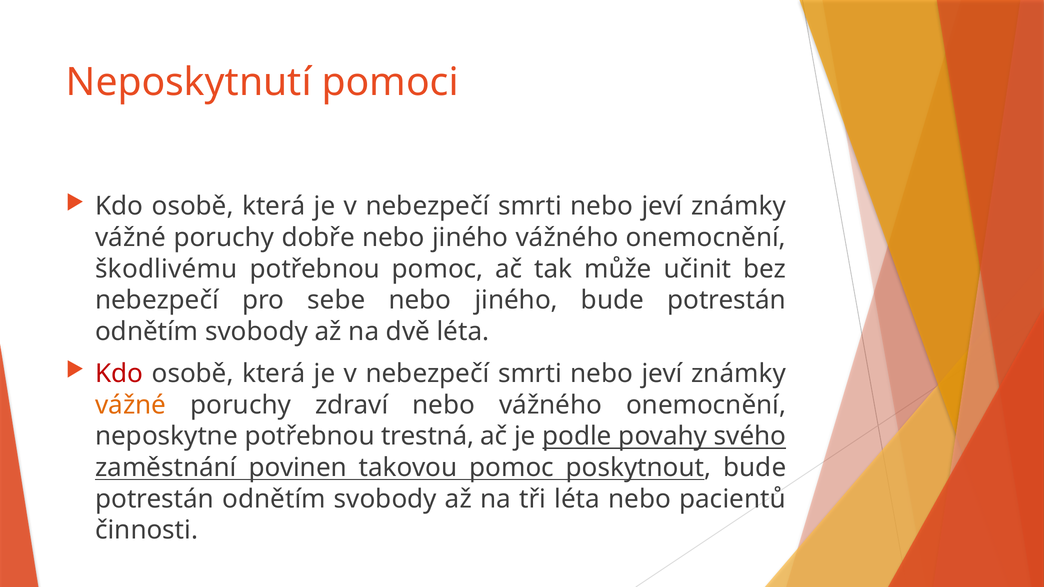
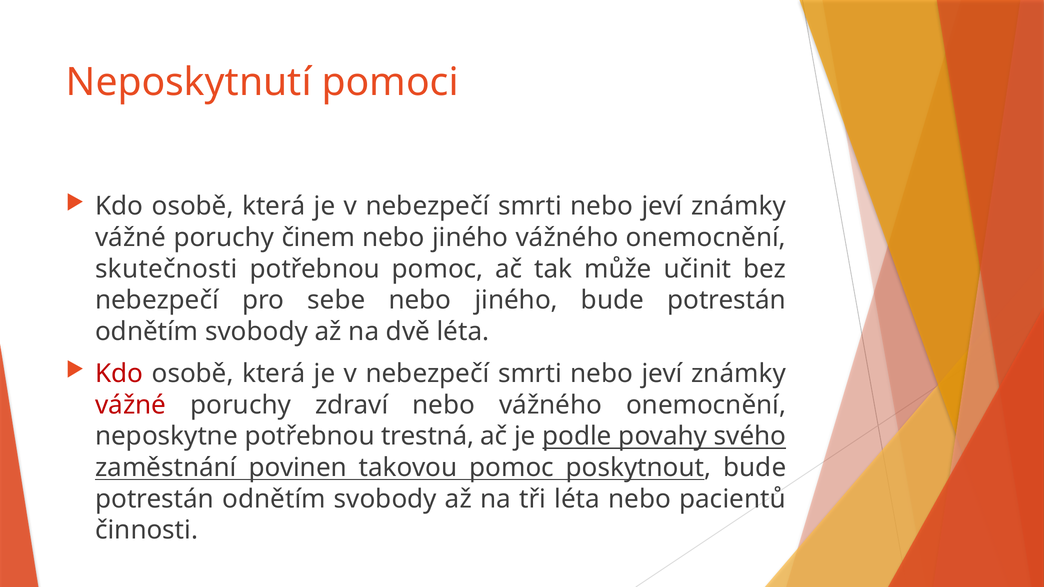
dobře: dobře -> činem
škodlivému: škodlivému -> skutečnosti
vážné at (131, 405) colour: orange -> red
